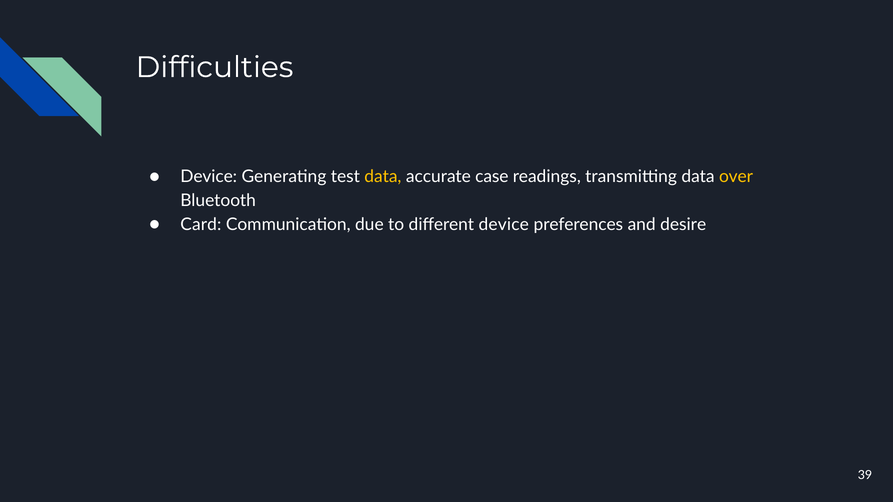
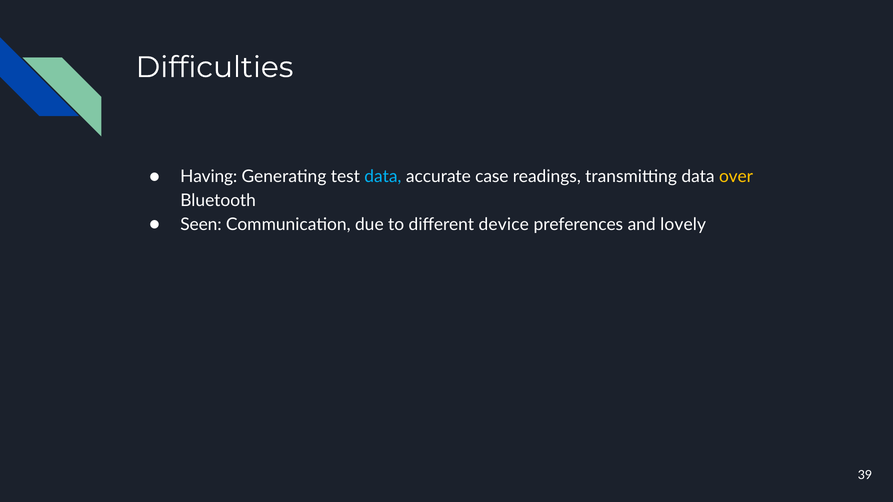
Device at (209, 177): Device -> Having
data at (383, 177) colour: yellow -> light blue
Card: Card -> Seen
desire: desire -> lovely
